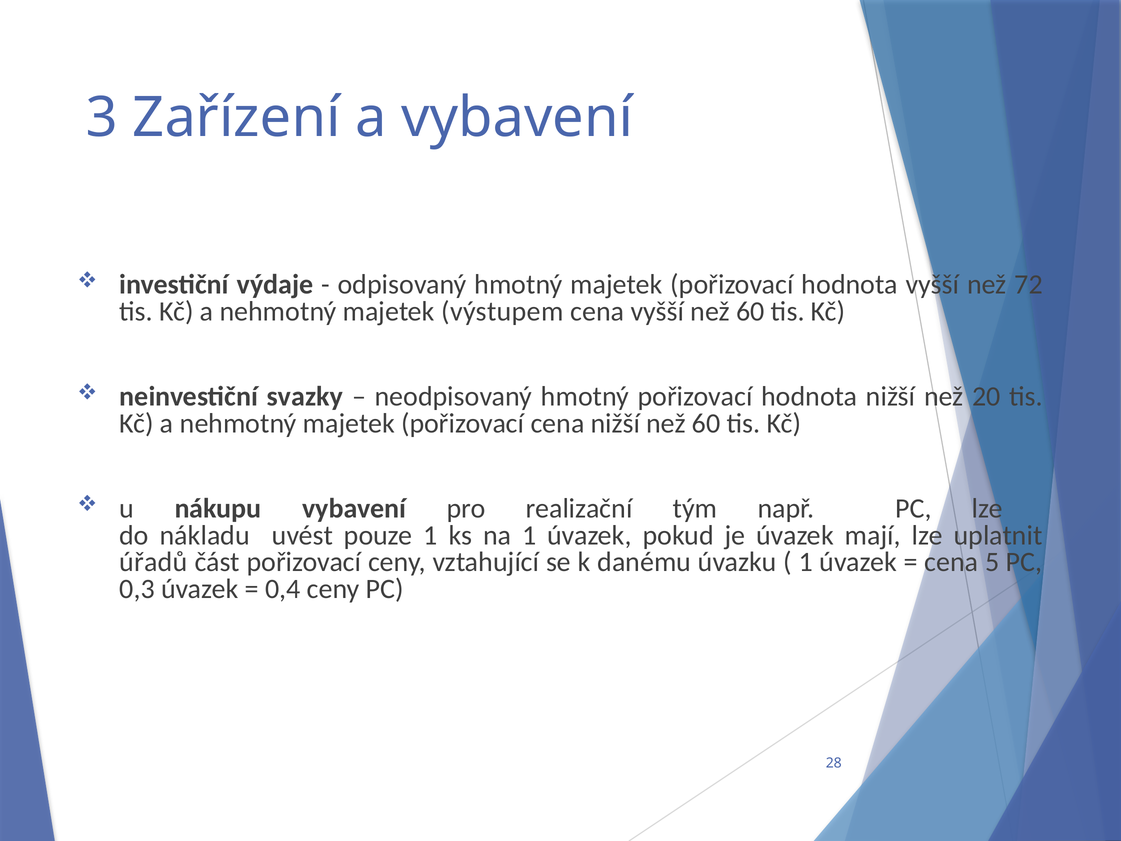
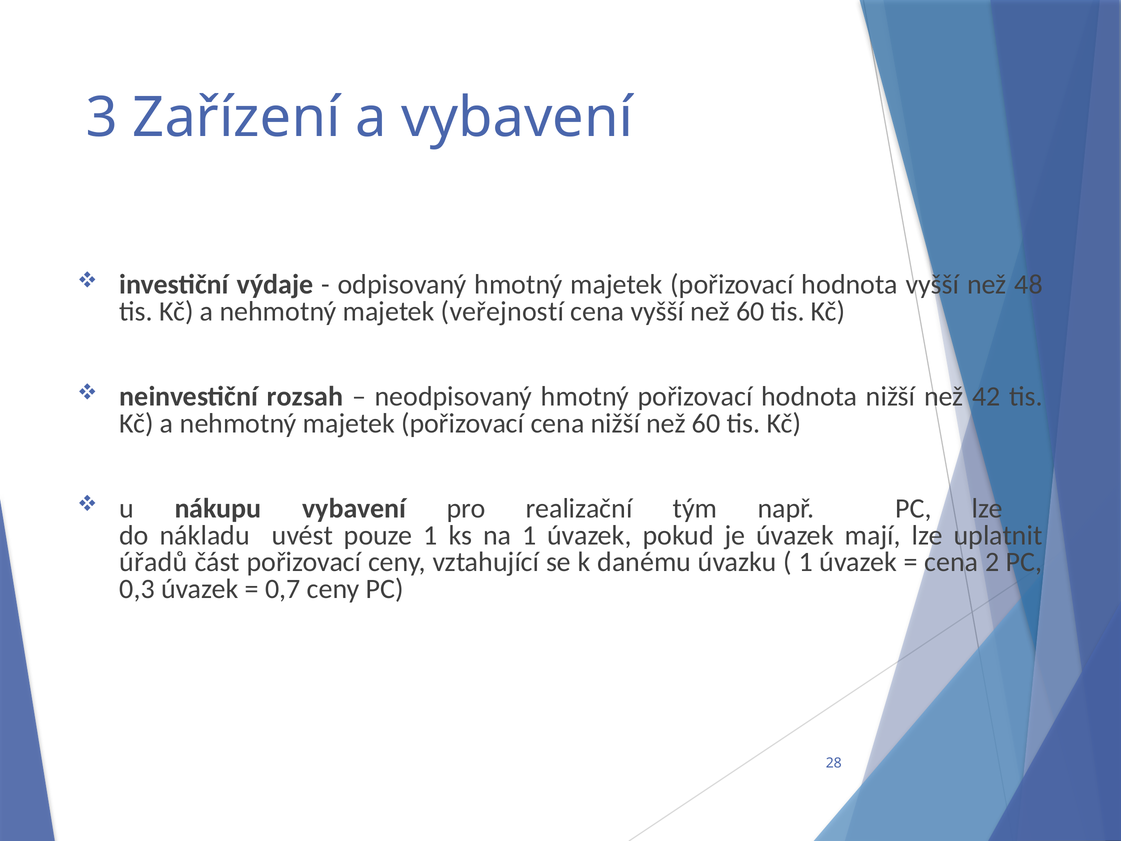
72: 72 -> 48
výstupem: výstupem -> veřejností
svazky: svazky -> rozsah
20: 20 -> 42
5: 5 -> 2
0,4: 0,4 -> 0,7
